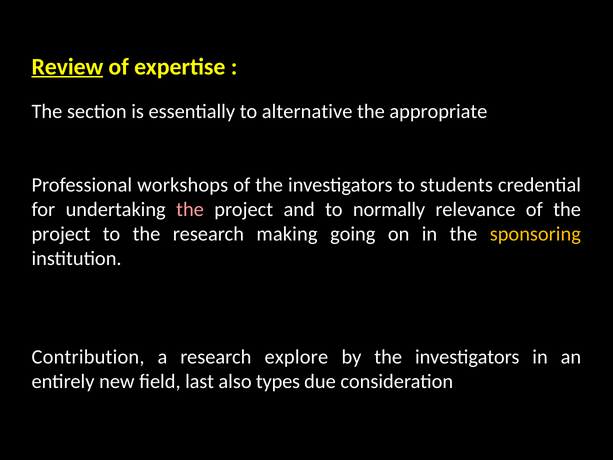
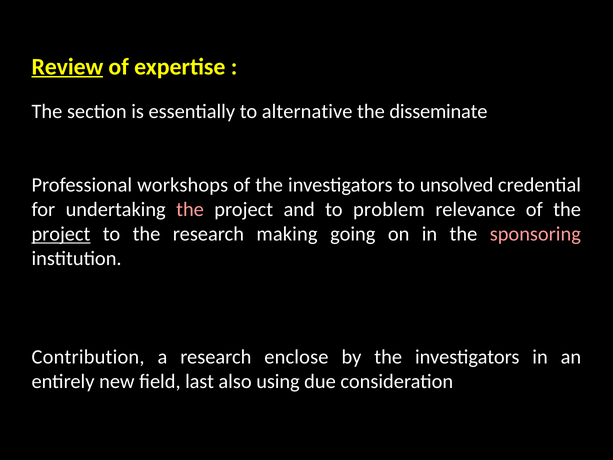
appropriate: appropriate -> disseminate
students: students -> unsolved
normally: normally -> problem
project at (61, 234) underline: none -> present
sponsoring colour: yellow -> pink
explore: explore -> enclose
types: types -> using
